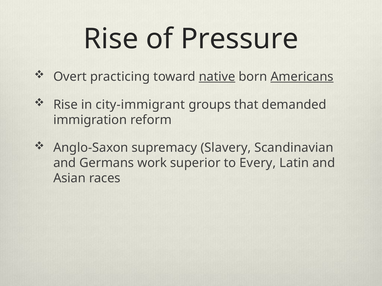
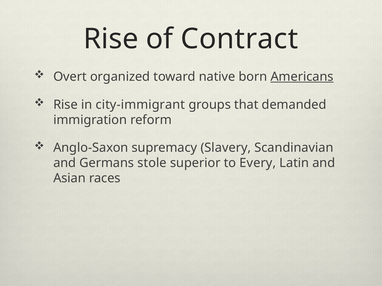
Pressure: Pressure -> Contract
practicing: practicing -> organized
native underline: present -> none
work: work -> stole
